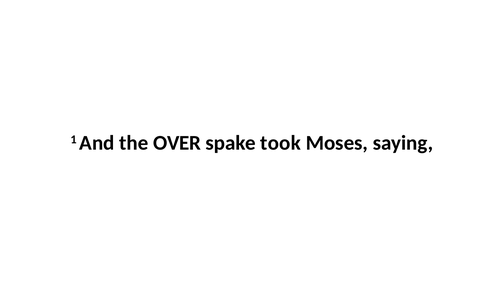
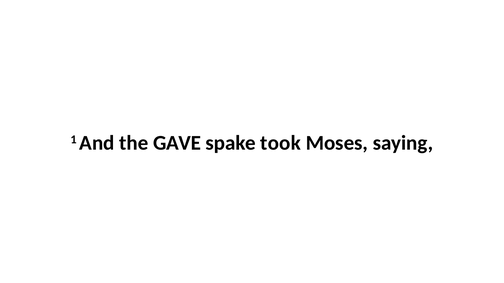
OVER: OVER -> GAVE
